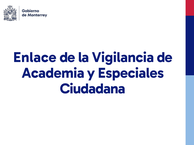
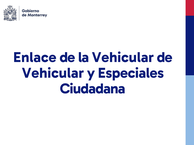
la Vigilancia: Vigilancia -> Vehicular
Academia at (53, 73): Academia -> Vehicular
